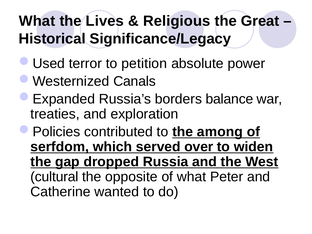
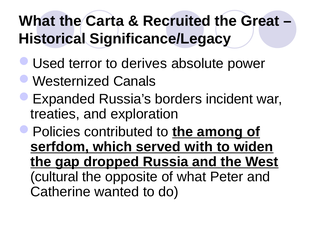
Lives: Lives -> Carta
Religious: Religious -> Recruited
petition: petition -> derives
balance: balance -> incident
over: over -> with
